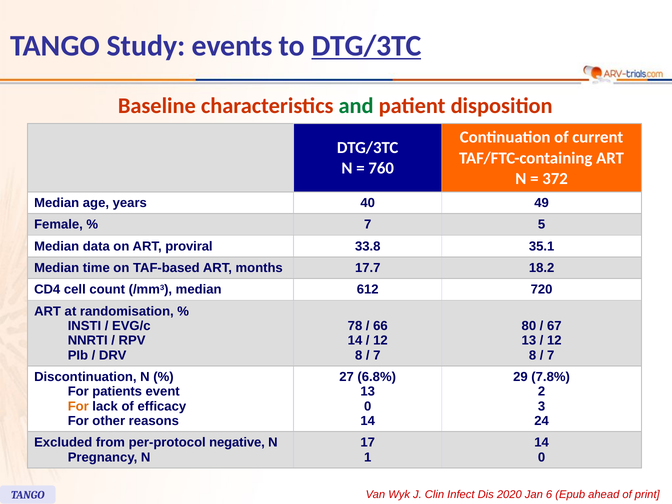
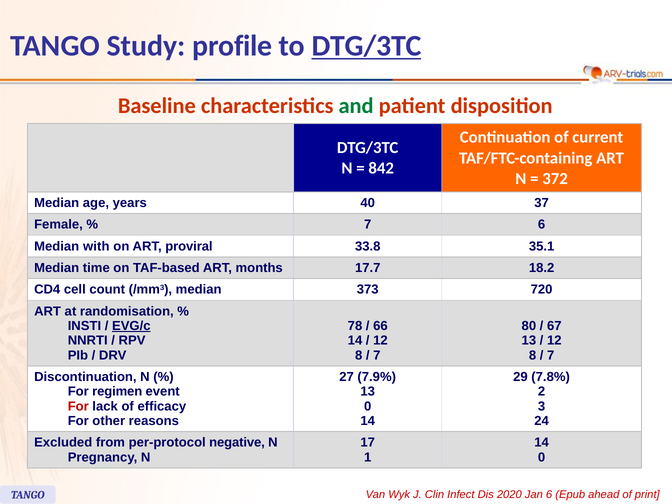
events: events -> profile
760: 760 -> 842
49: 49 -> 37
7 5: 5 -> 6
data: data -> with
612: 612 -> 373
EVG/c underline: none -> present
6.8%: 6.8% -> 7.9%
patients: patients -> regimen
For at (78, 406) colour: orange -> red
